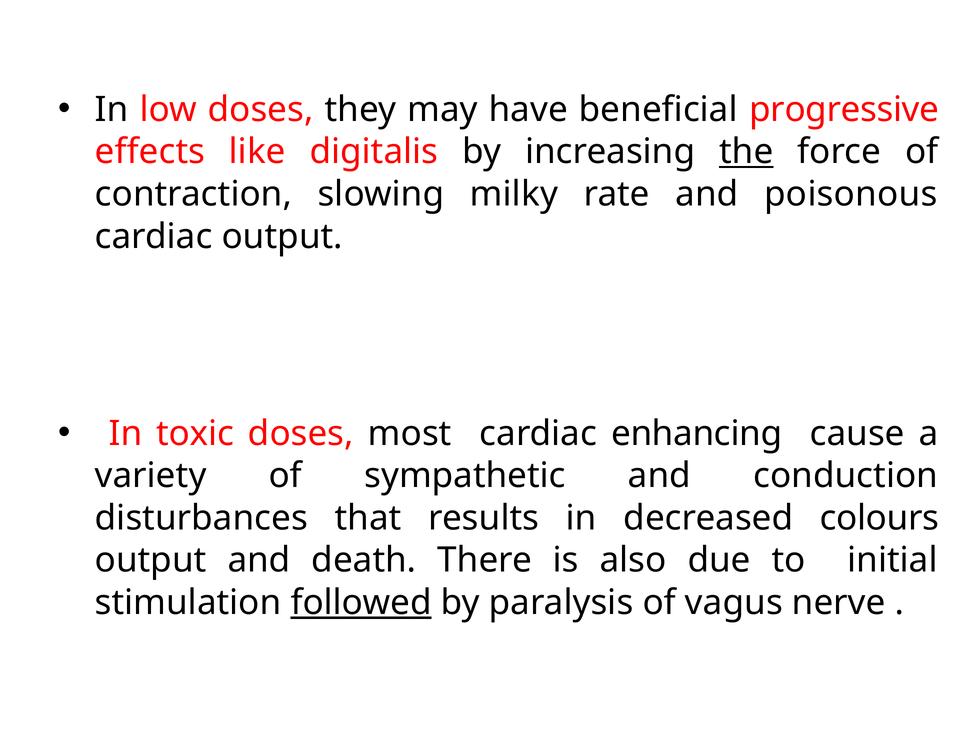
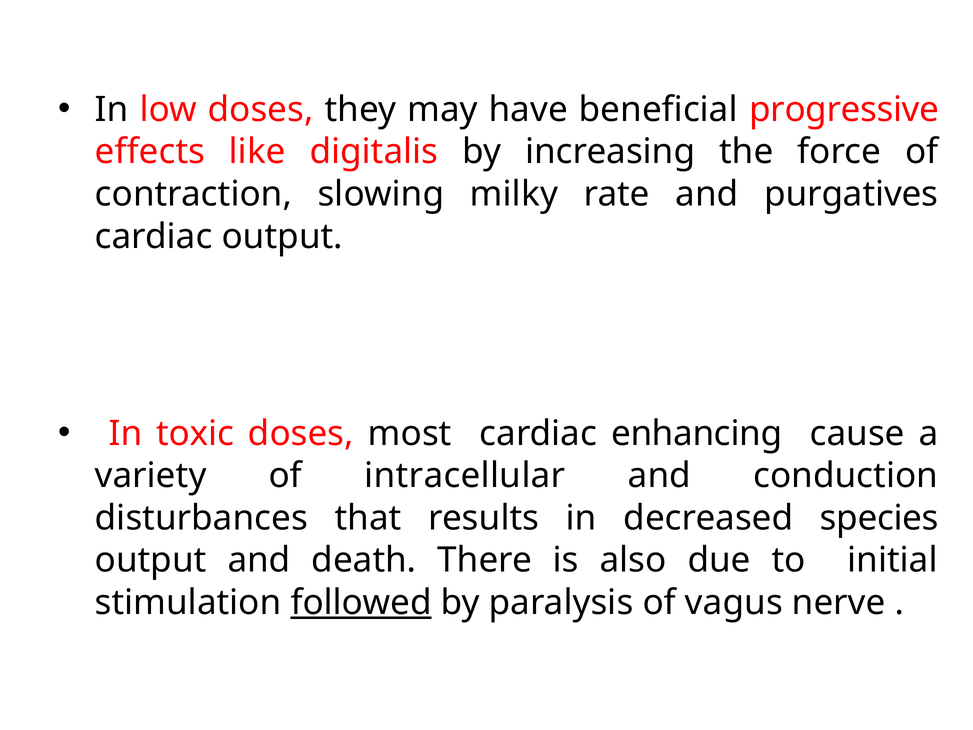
the underline: present -> none
poisonous: poisonous -> purgatives
sympathetic: sympathetic -> intracellular
colours: colours -> species
